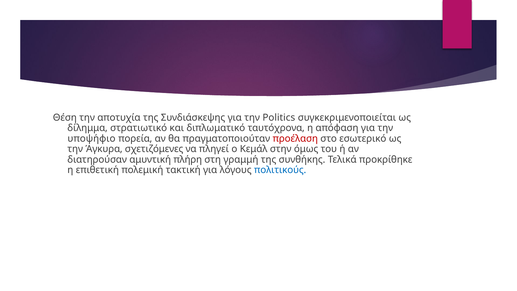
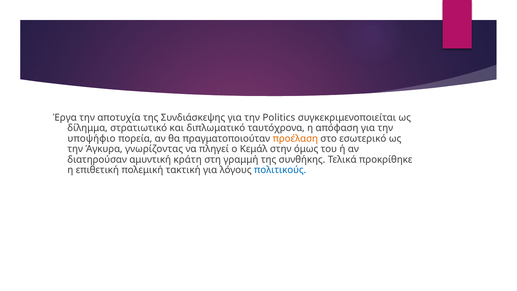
Θέση: Θέση -> Έργα
προέλαση colour: red -> orange
σχετιζόμενες: σχετιζόμενες -> γνωρίζοντας
πλήρη: πλήρη -> κράτη
